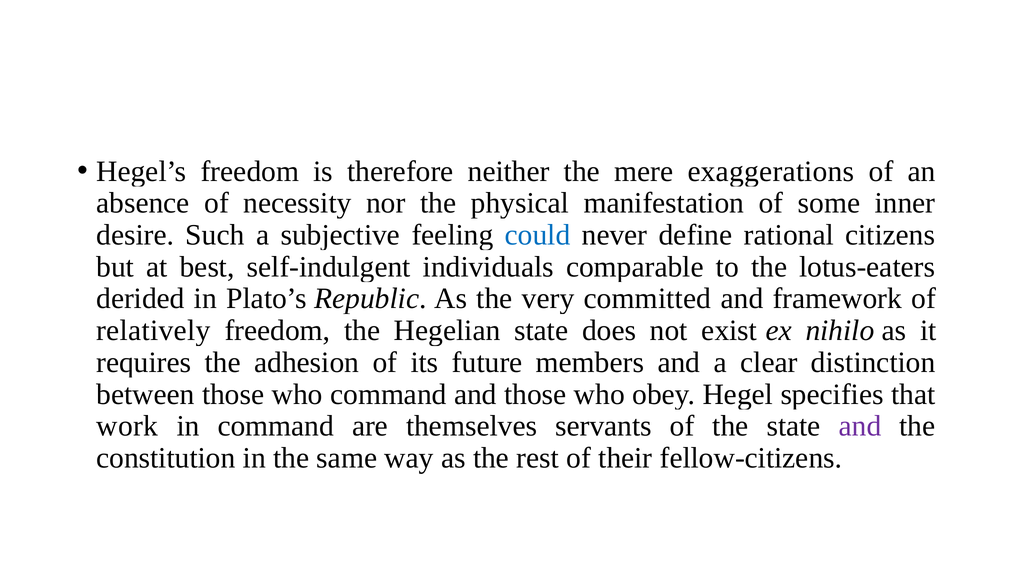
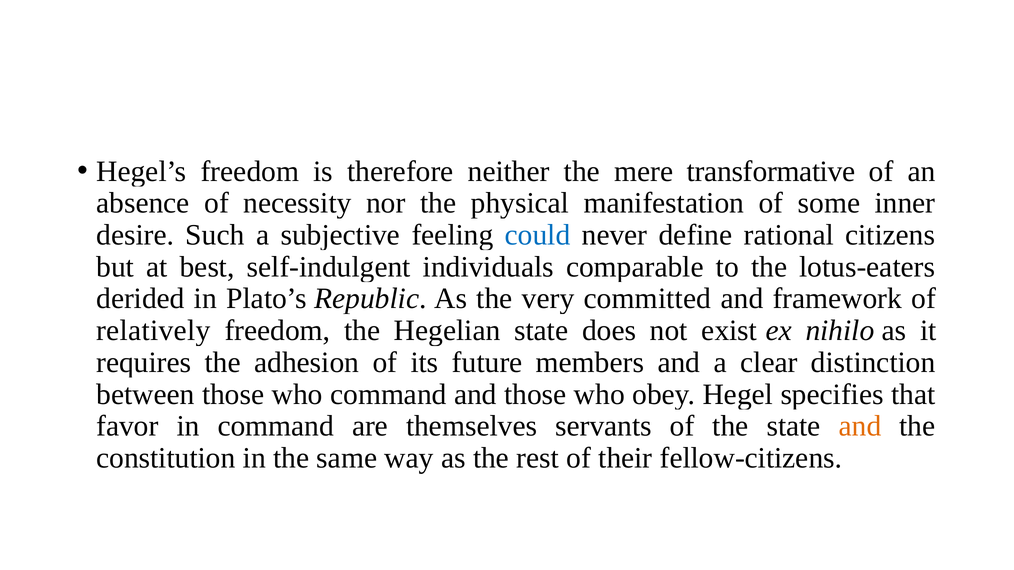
exaggerations: exaggerations -> transformative
work: work -> favor
and at (860, 426) colour: purple -> orange
